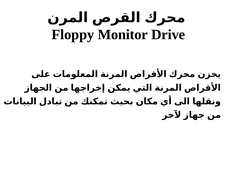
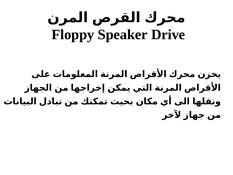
Monitor: Monitor -> Speaker
